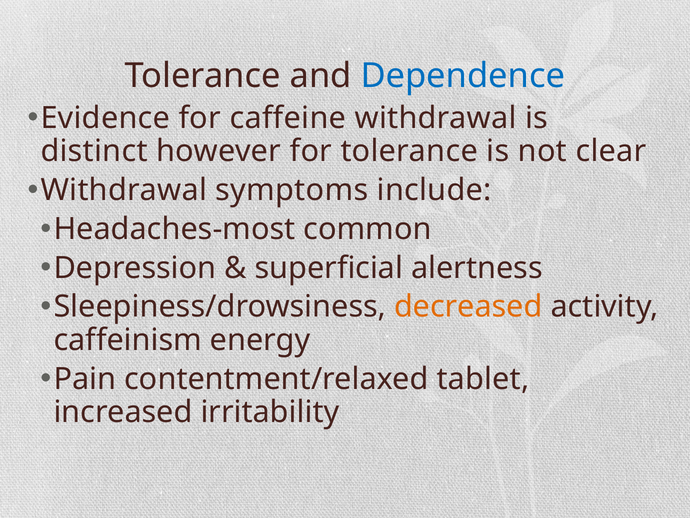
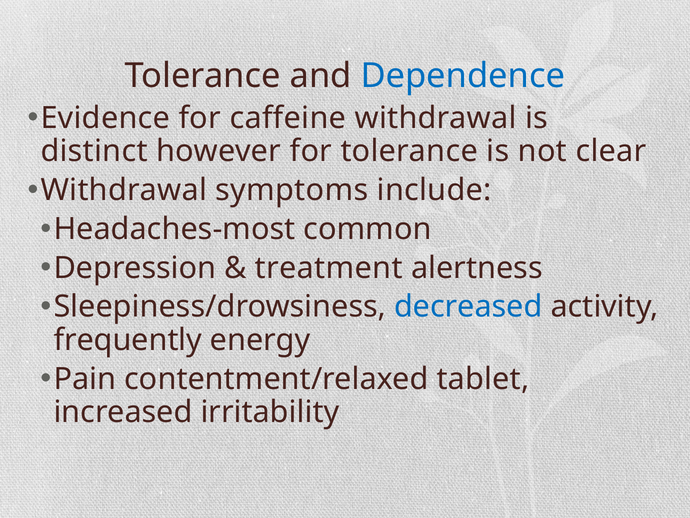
superficial: superficial -> treatment
decreased colour: orange -> blue
caffeinism: caffeinism -> frequently
